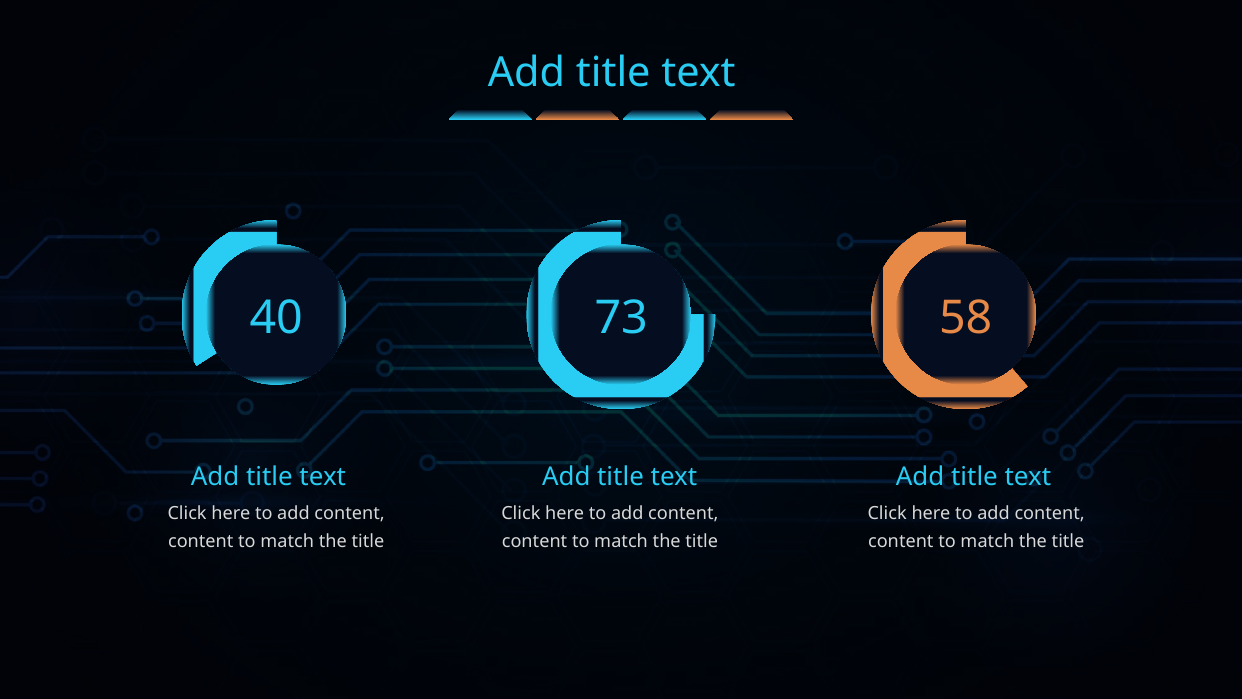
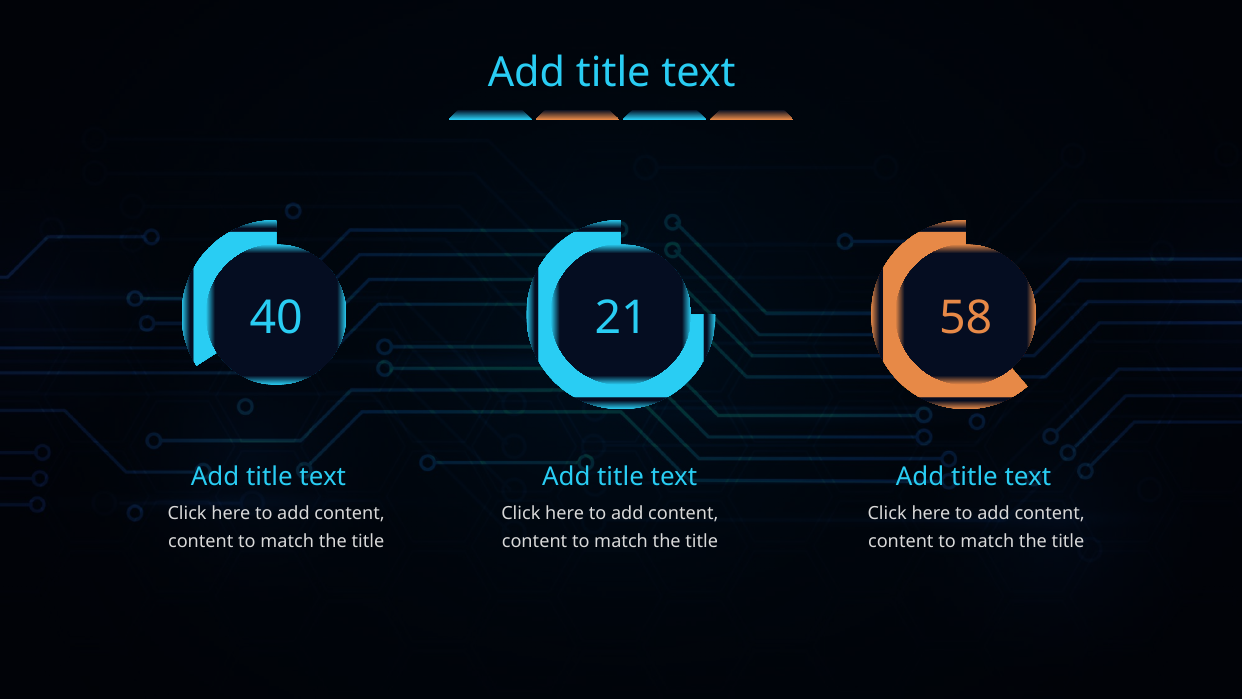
73: 73 -> 21
